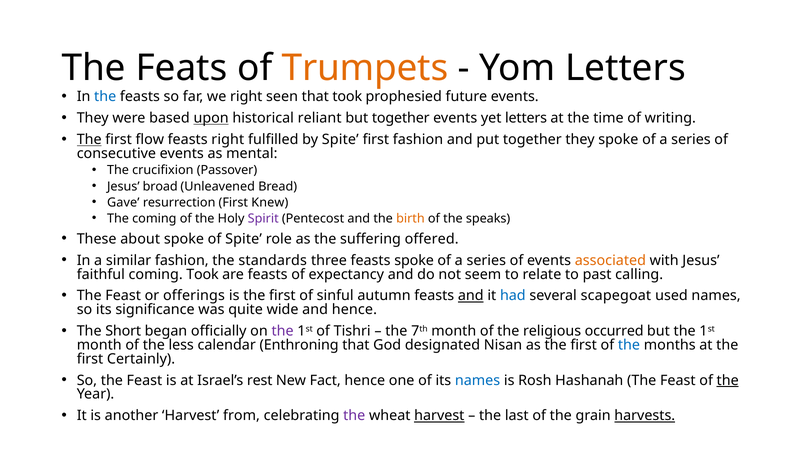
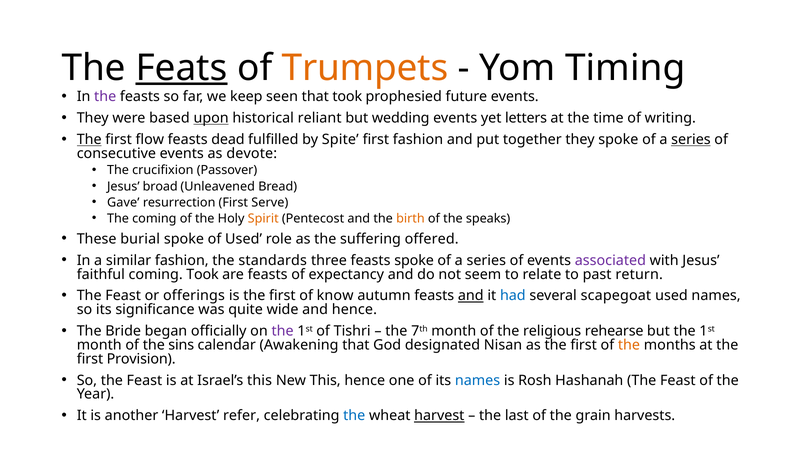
Feats underline: none -> present
Yom Letters: Letters -> Timing
the at (105, 97) colour: blue -> purple
we right: right -> keep
but together: together -> wedding
feasts right: right -> dead
series at (691, 140) underline: none -> present
mental: mental -> devote
Knew: Knew -> Serve
Spirit colour: purple -> orange
about: about -> burial
of Spite: Spite -> Used
associated colour: orange -> purple
calling: calling -> return
sinful: sinful -> know
Short: Short -> Bride
occurred: occurred -> rehearse
less: less -> sins
Enthroning: Enthroning -> Awakening
the at (629, 345) colour: blue -> orange
Certainly: Certainly -> Provision
Israel’s rest: rest -> this
New Fact: Fact -> This
the at (728, 381) underline: present -> none
from: from -> refer
the at (354, 416) colour: purple -> blue
harvests underline: present -> none
